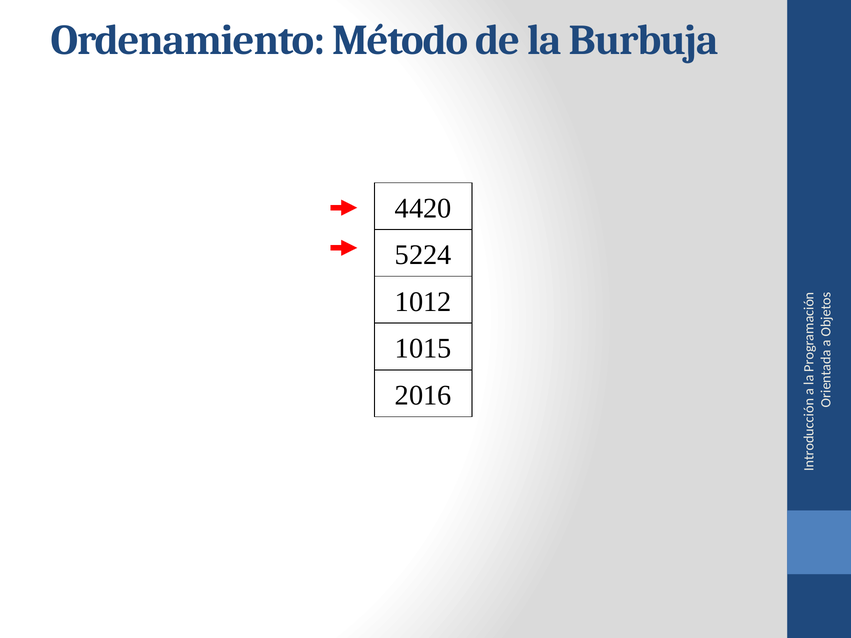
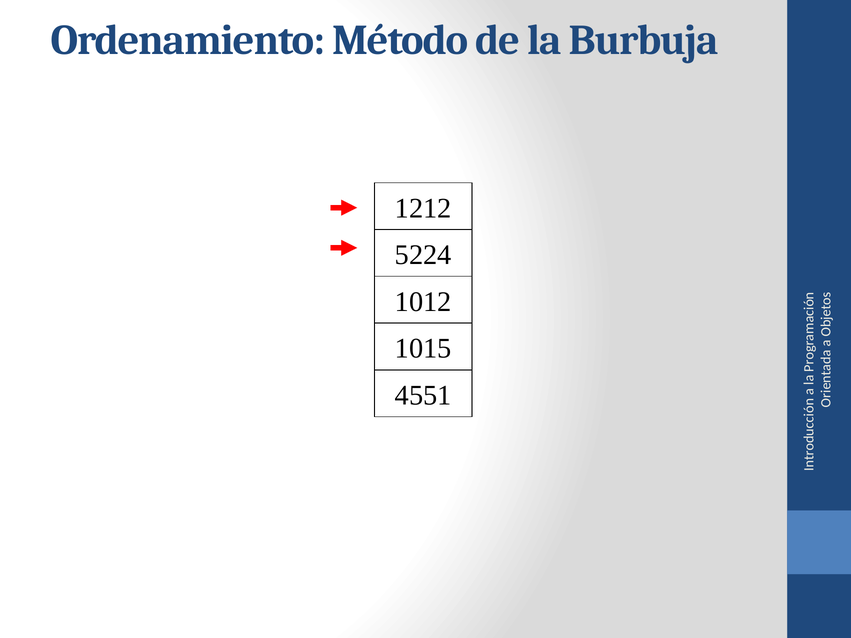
4420: 4420 -> 1212
2016: 2016 -> 4551
